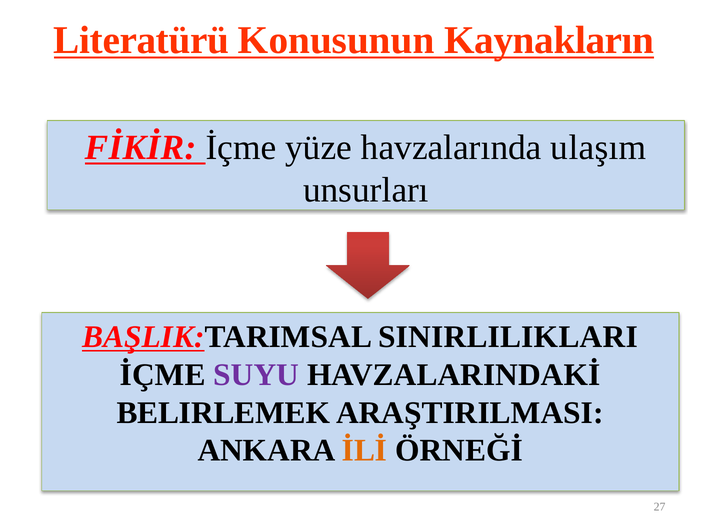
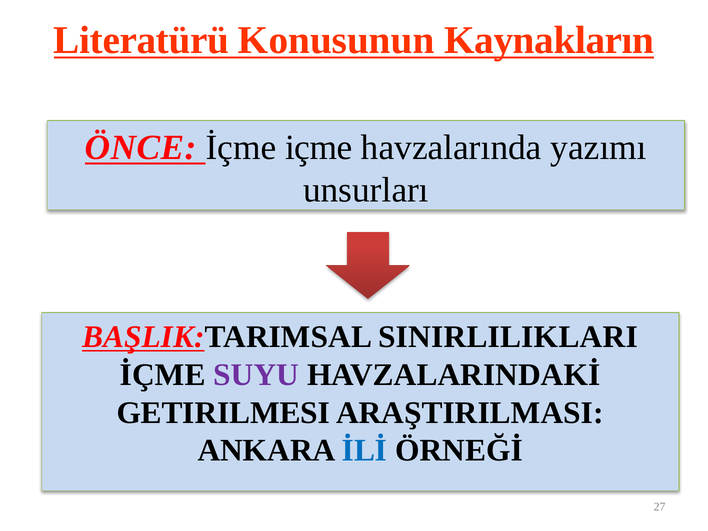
FİKİR: FİKİR -> ÖNCE
yüze: yüze -> içme
ulaşım: ulaşım -> yazımı
BELIRLEMEK: BELIRLEMEK -> GETIRILMESI
İLİ colour: orange -> blue
